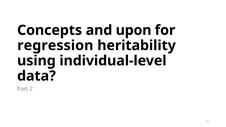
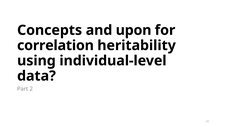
regression: regression -> correlation
